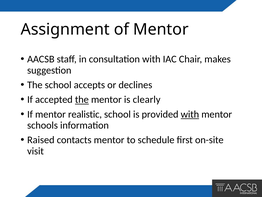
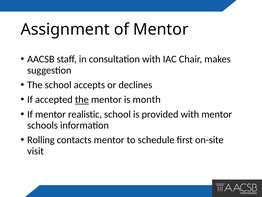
clearly: clearly -> month
with at (190, 114) underline: present -> none
Raised: Raised -> Rolling
